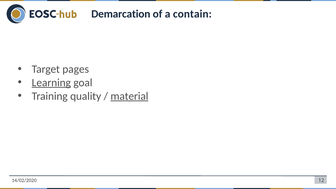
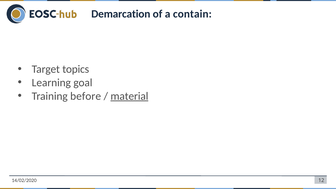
pages: pages -> topics
Learning underline: present -> none
quality: quality -> before
